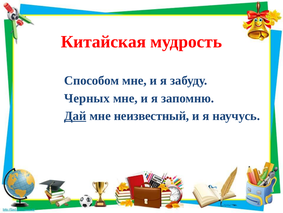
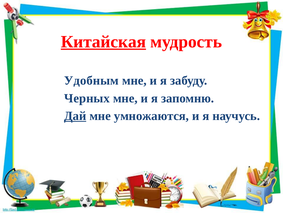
Китайская underline: none -> present
Способом: Способом -> Удобным
неизвестный: неизвестный -> умножаются
